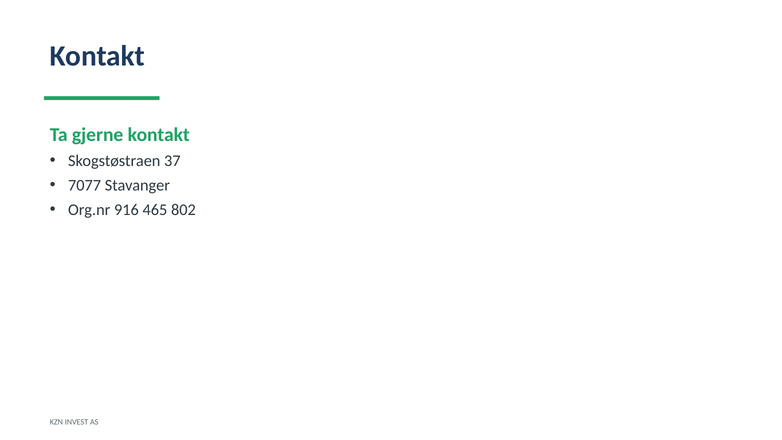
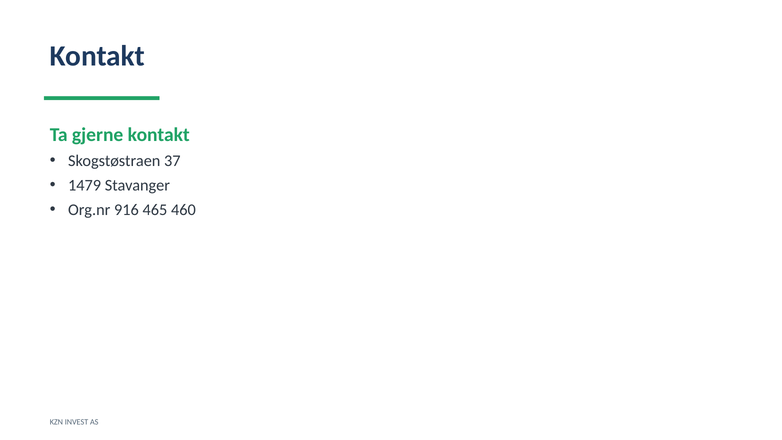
7077: 7077 -> 1479
802: 802 -> 460
